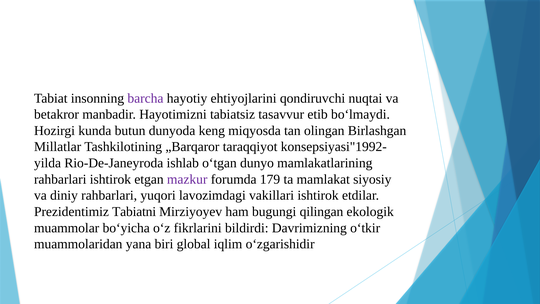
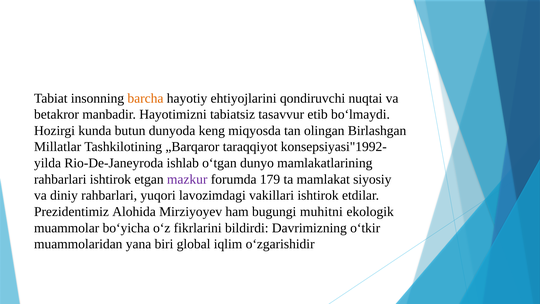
barcha colour: purple -> orange
Tabiatni: Tabiatni -> Alohida
qilingan: qilingan -> muhitni
